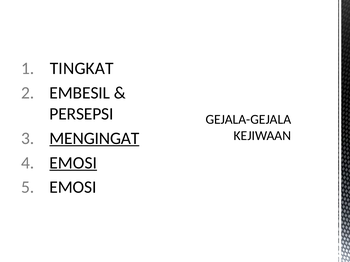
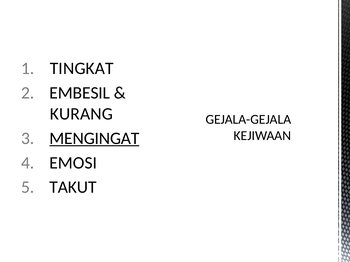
PERSEPSI: PERSEPSI -> KURANG
EMOSI at (73, 163) underline: present -> none
EMOSI at (73, 188): EMOSI -> TAKUT
